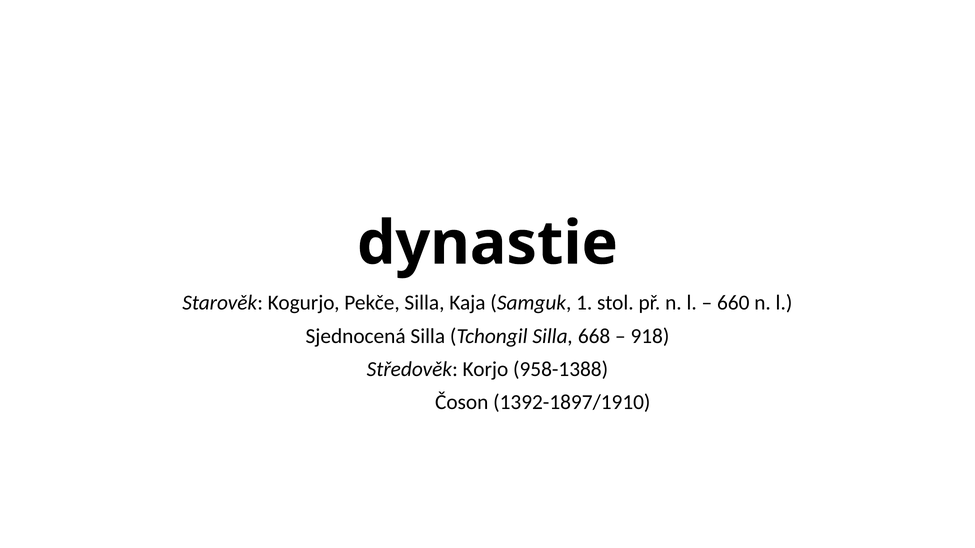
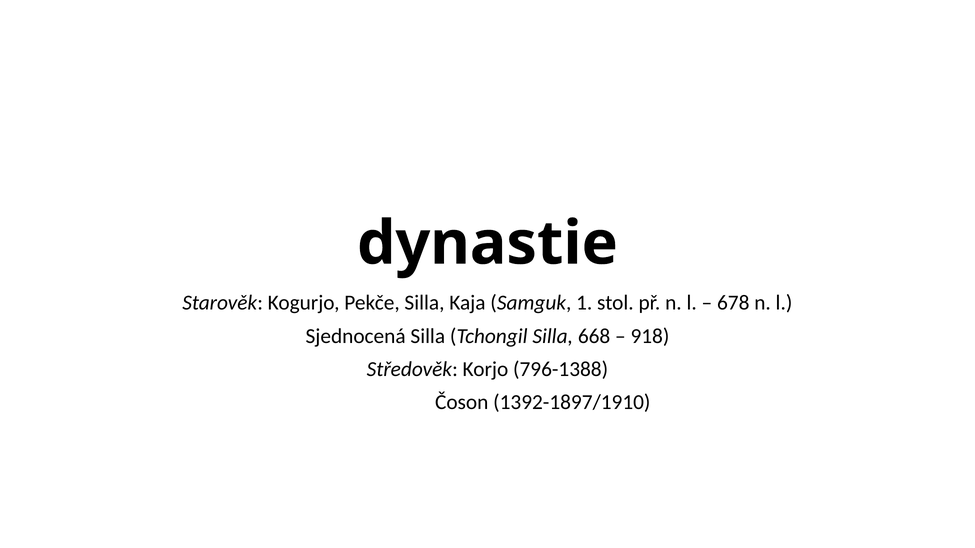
660: 660 -> 678
958-1388: 958-1388 -> 796-1388
